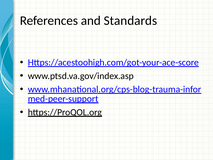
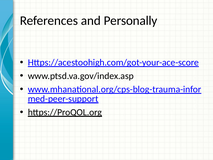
Standards: Standards -> Personally
